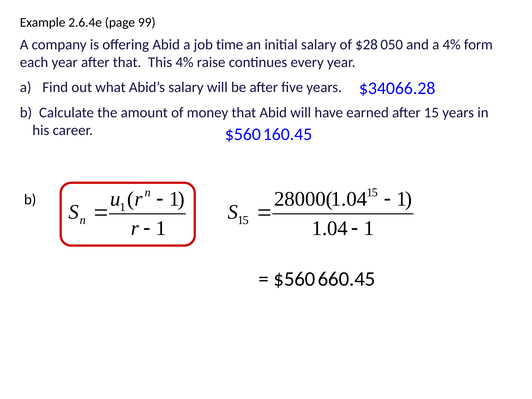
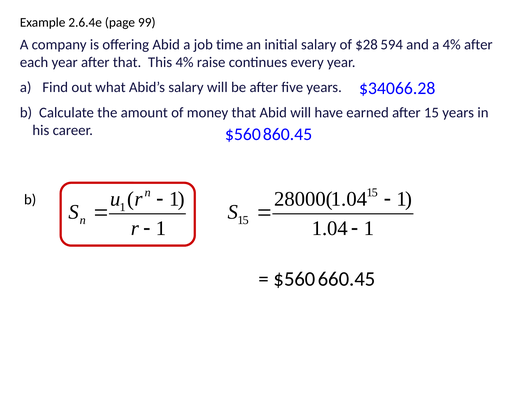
050: 050 -> 594
4% form: form -> after
160.45: 160.45 -> 860.45
